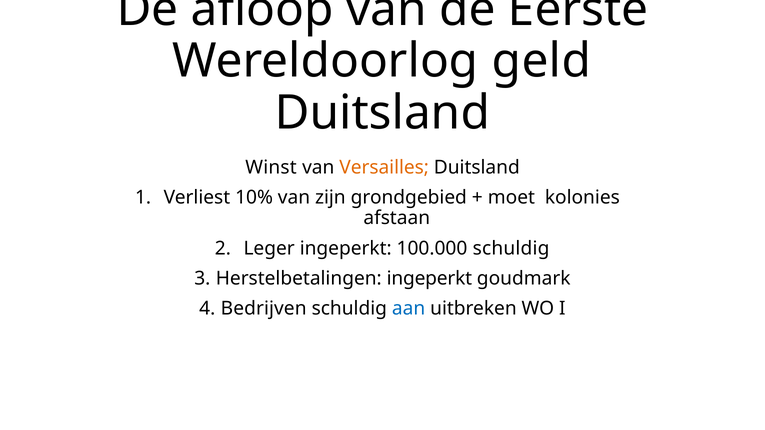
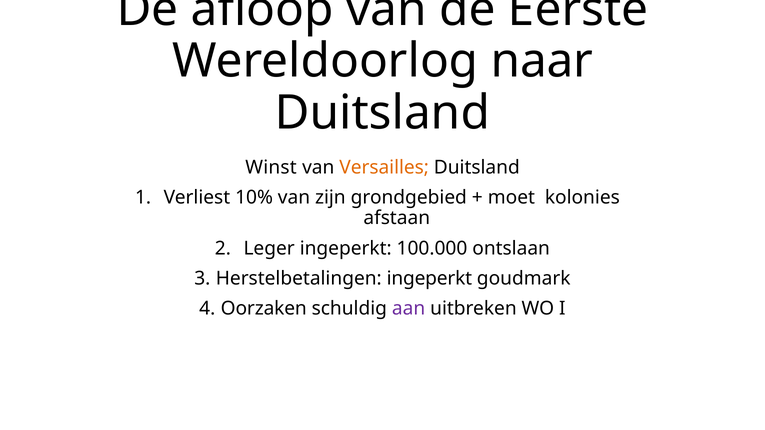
geld: geld -> naar
100.000 schuldig: schuldig -> ontslaan
Bedrijven: Bedrijven -> Oorzaken
aan colour: blue -> purple
